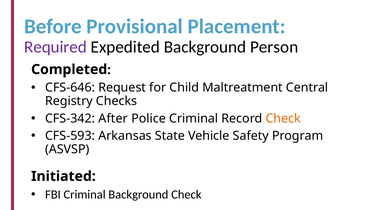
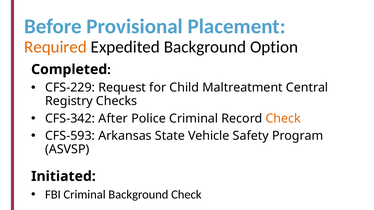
Required colour: purple -> orange
Person: Person -> Option
CFS-646: CFS-646 -> CFS-229
